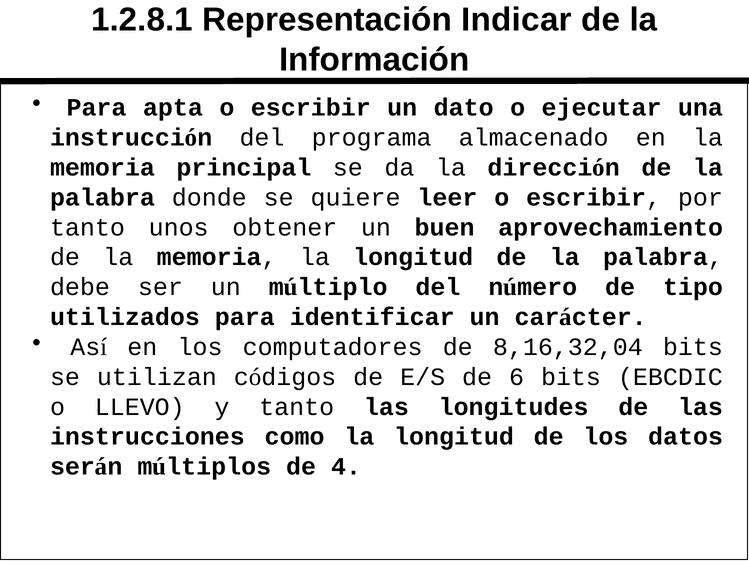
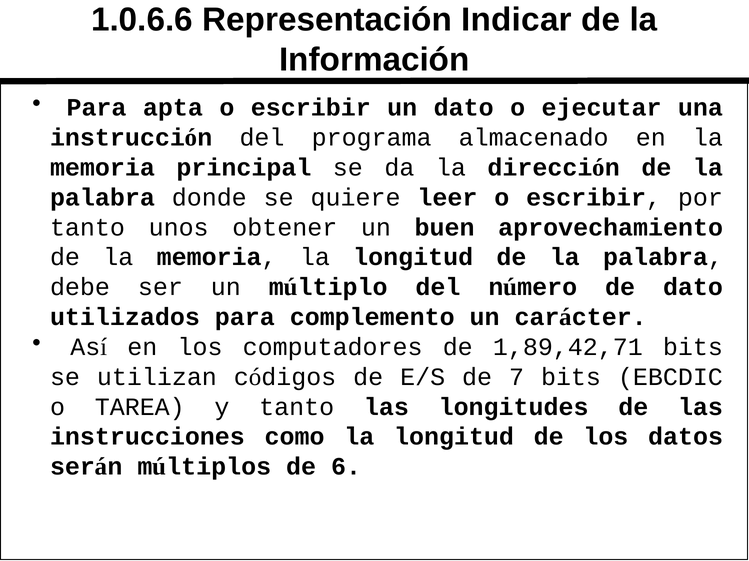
1.2.8.1: 1.2.8.1 -> 1.0.6.6
de tipo: tipo -> dato
identificar: identificar -> complemento
8,16,32,04: 8,16,32,04 -> 1,89,42,71
6: 6 -> 7
LLEVO: LLEVO -> TAREA
4: 4 -> 6
